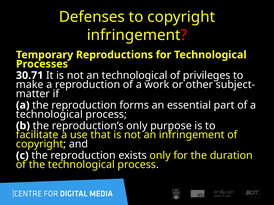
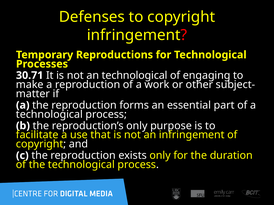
privileges: privileges -> engaging
